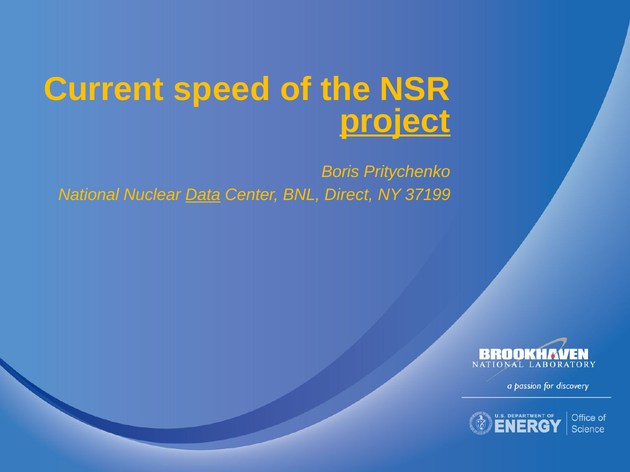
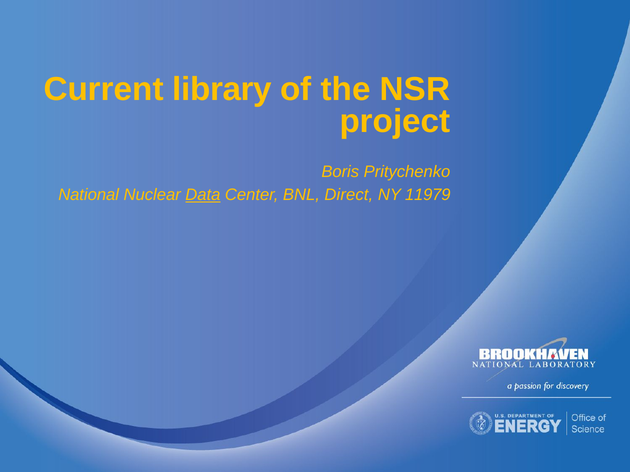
speed: speed -> library
project underline: present -> none
37199: 37199 -> 11979
